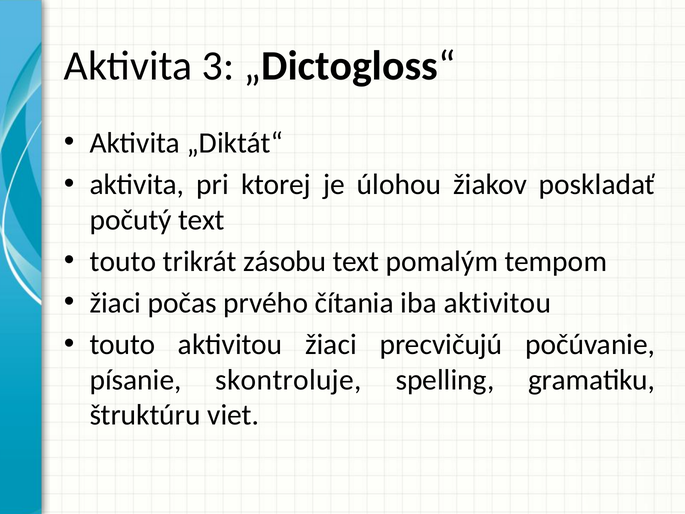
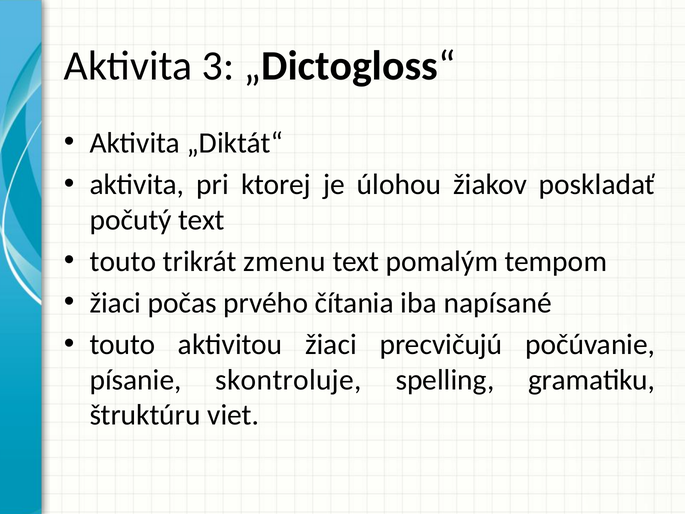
zásobu: zásobu -> zmenu
iba aktivitou: aktivitou -> napísané
